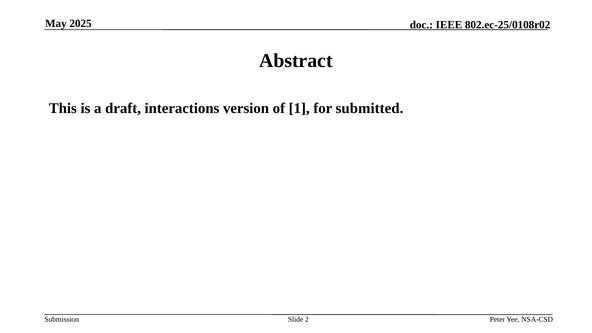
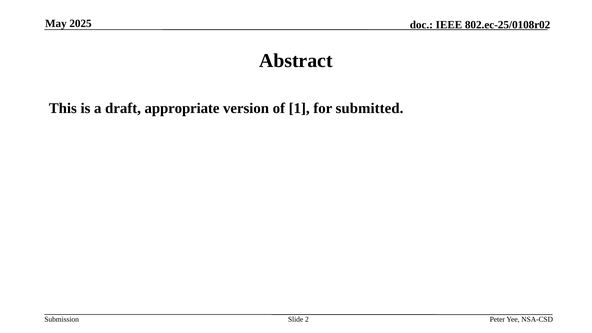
interactions: interactions -> appropriate
